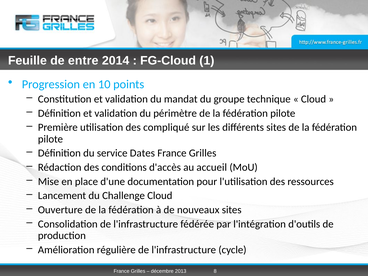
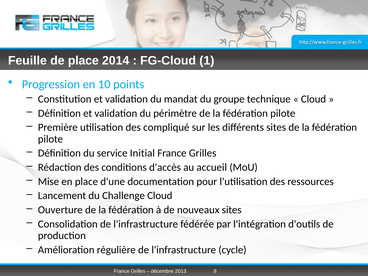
de entre: entre -> place
Dates: Dates -> Initial
